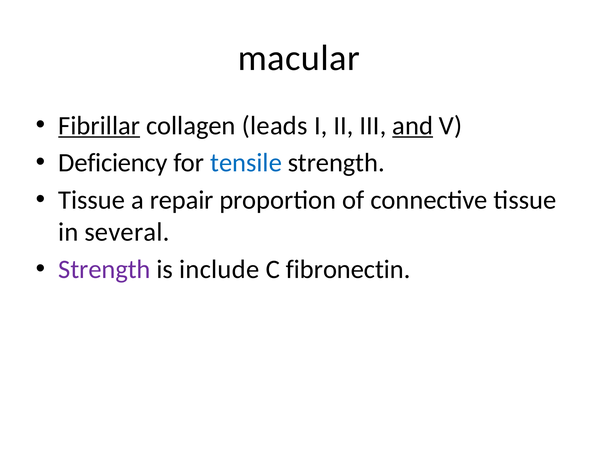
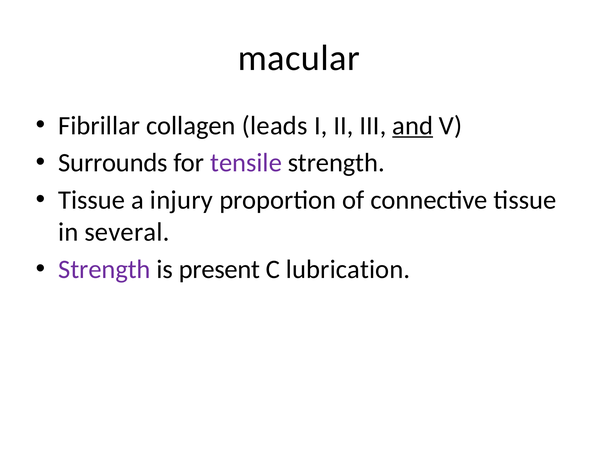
Fibrillar underline: present -> none
Deficiency: Deficiency -> Surrounds
tensile colour: blue -> purple
repair: repair -> injury
include: include -> present
fibronectin: fibronectin -> lubrication
